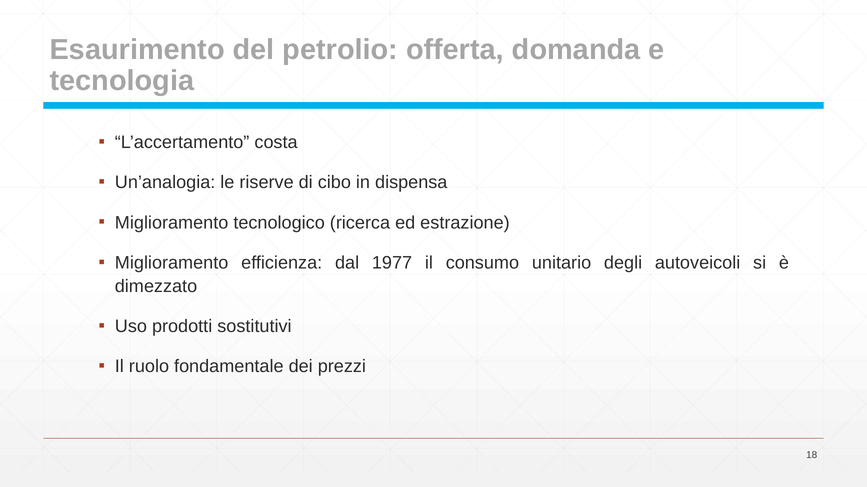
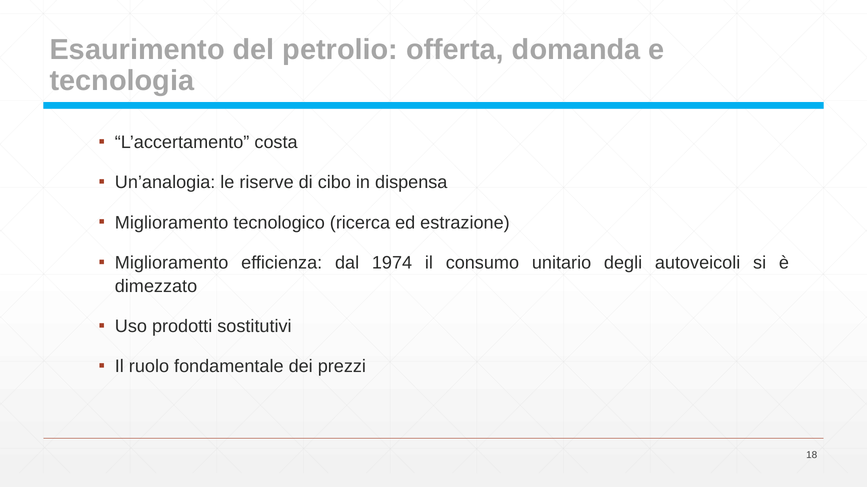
1977: 1977 -> 1974
